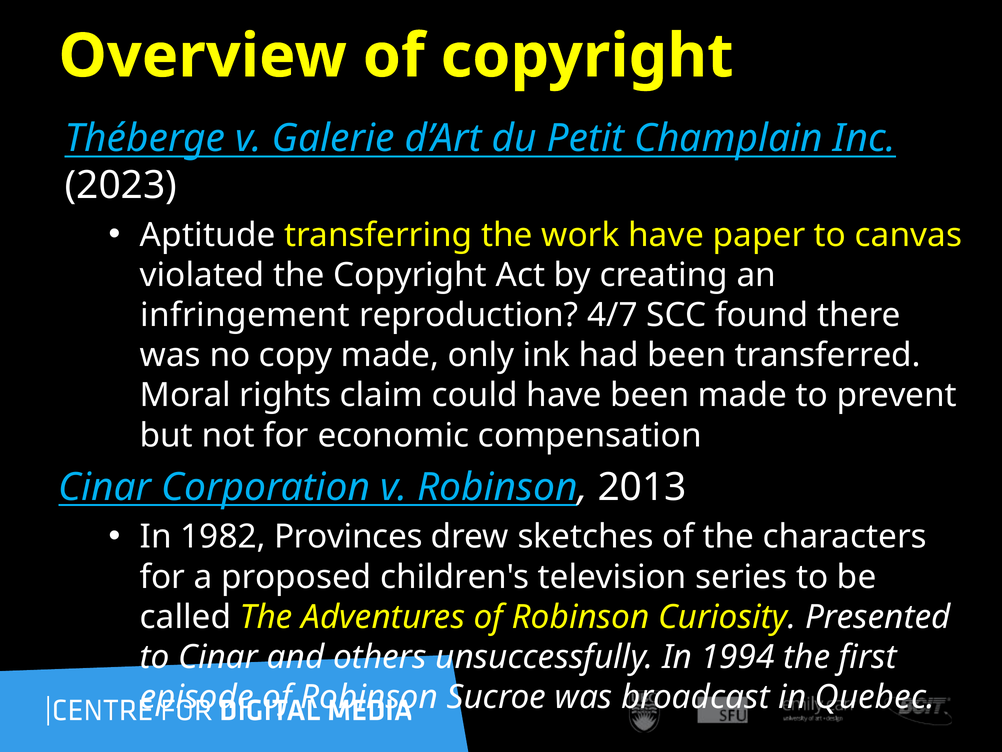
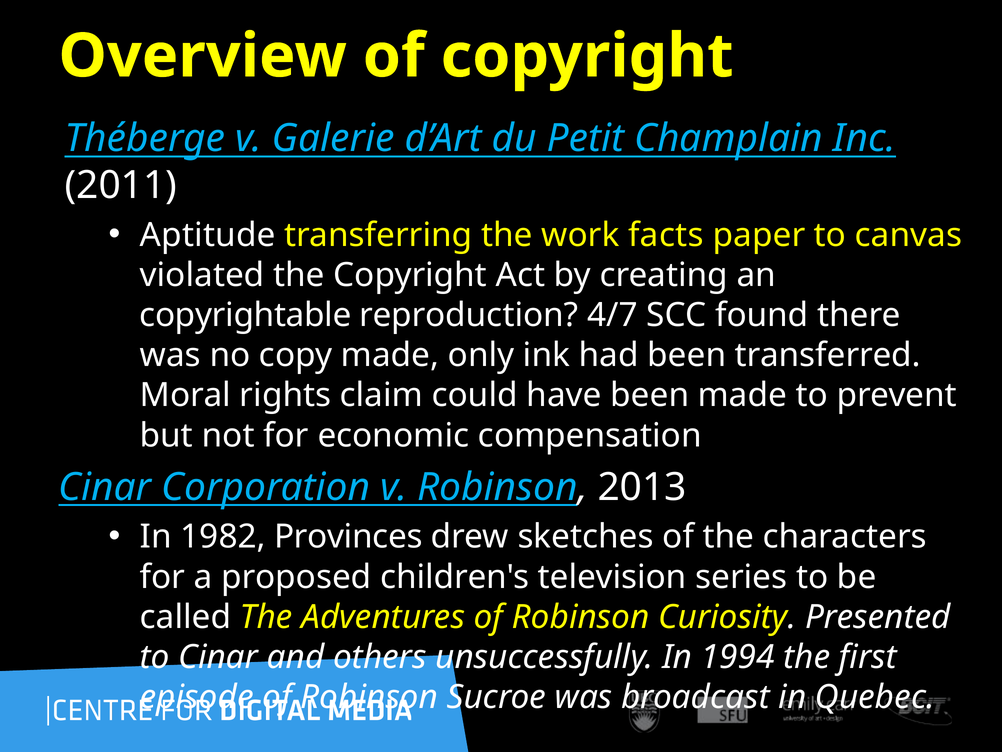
2023: 2023 -> 2011
work have: have -> facts
infringement: infringement -> copyrightable
